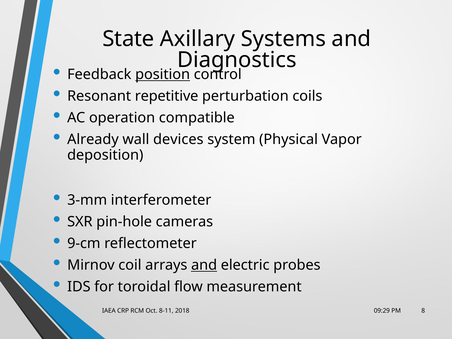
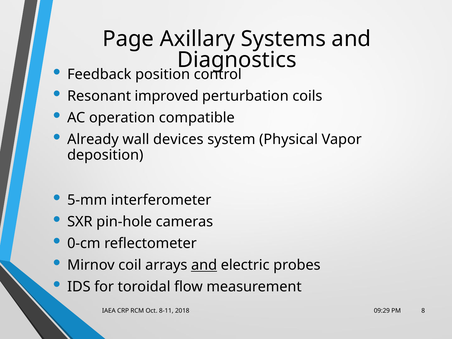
State: State -> Page
position underline: present -> none
repetitive: repetitive -> improved
3-mm: 3-mm -> 5-mm
9-cm: 9-cm -> 0-cm
